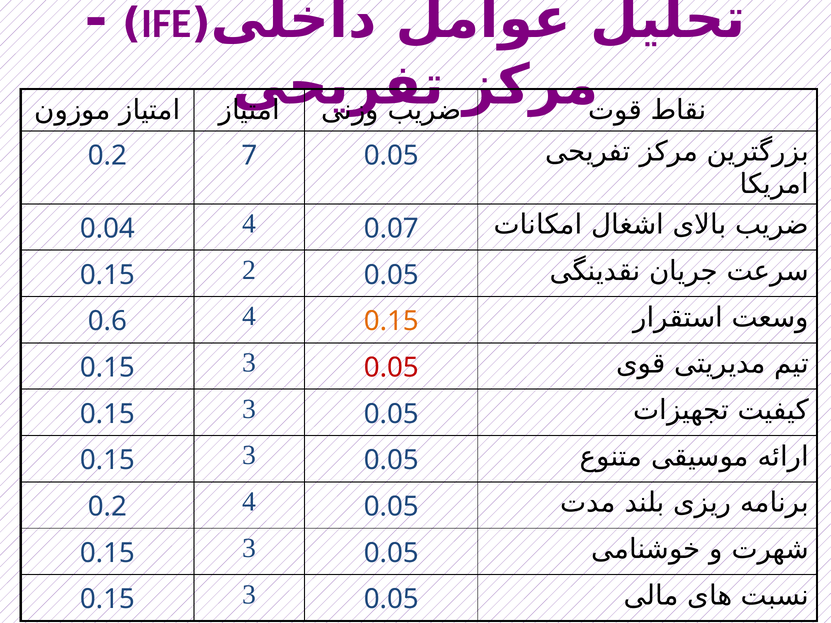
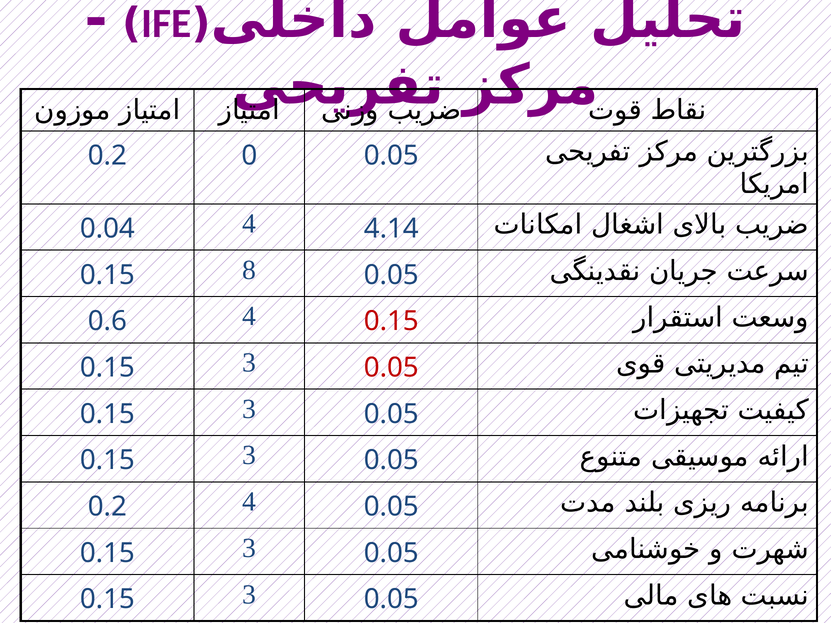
7: 7 -> 0
0.07: 0.07 -> 4.14
2: 2 -> 8
0.15 at (391, 321) colour: orange -> red
